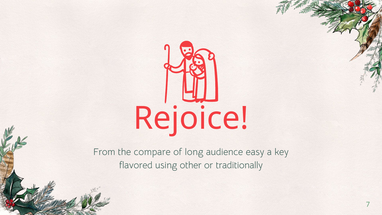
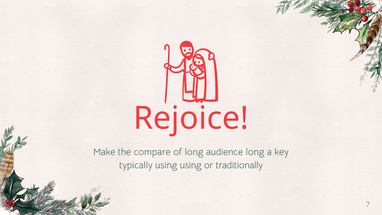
From: From -> Make
audience easy: easy -> long
flavored: flavored -> typically
using other: other -> using
